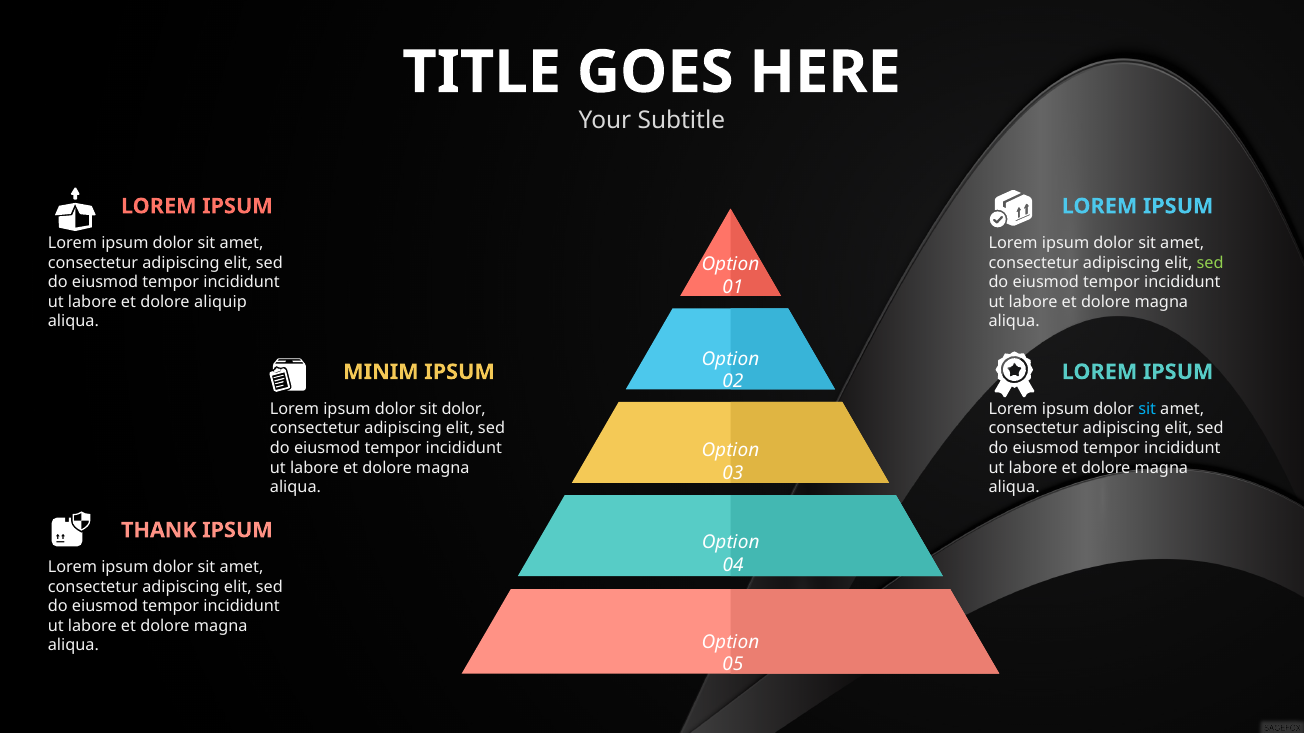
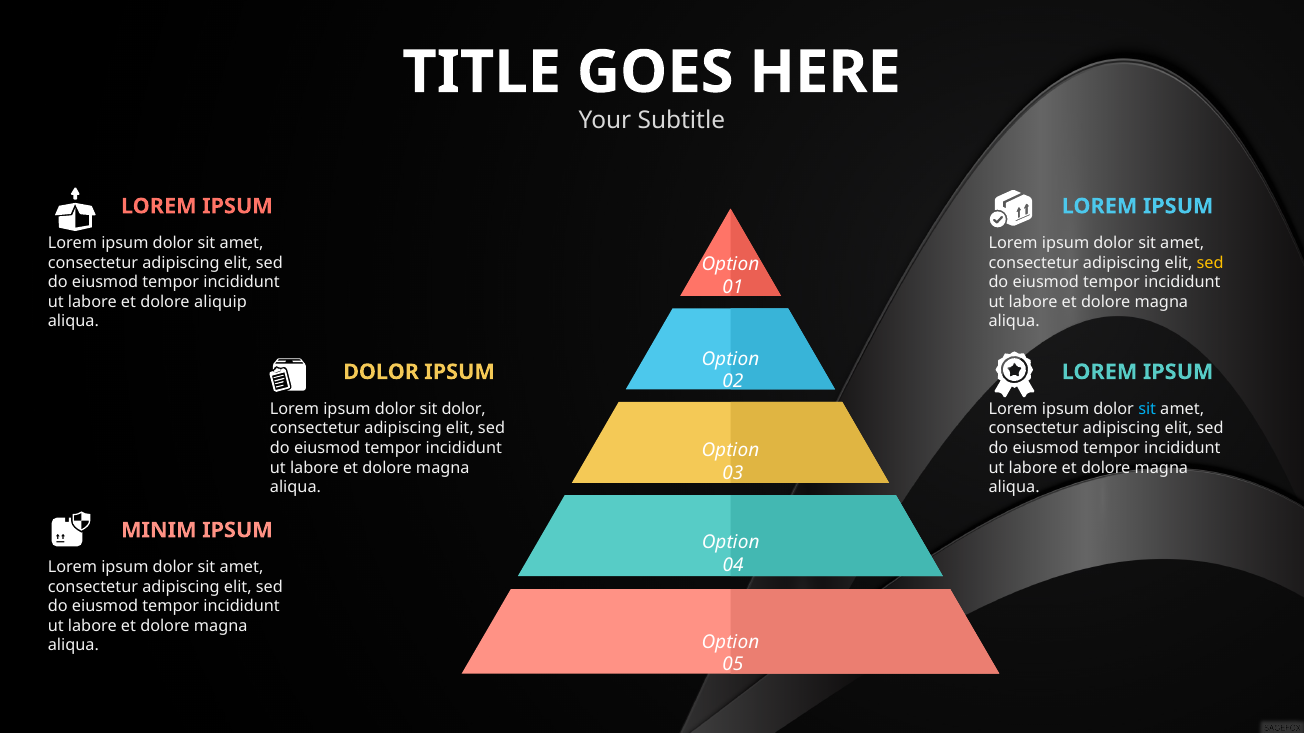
sed at (1210, 263) colour: light green -> yellow
MINIM at (381, 372): MINIM -> DOLOR
THANK: THANK -> MINIM
